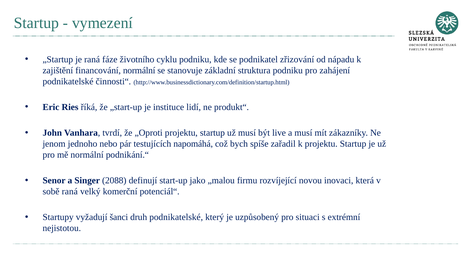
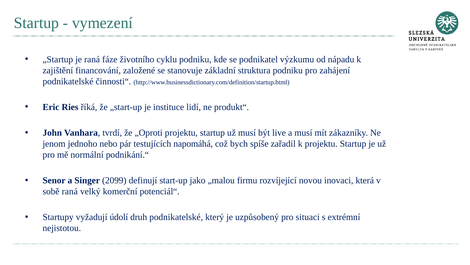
zřizování: zřizování -> výzkumu
financování normální: normální -> založené
2088: 2088 -> 2099
šanci: šanci -> údolí
